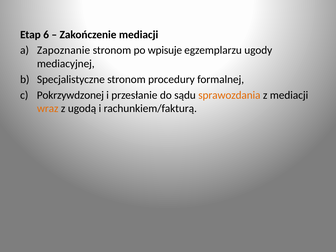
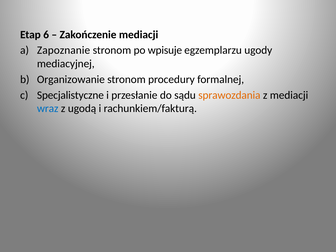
Specjalistyczne: Specjalistyczne -> Organizowanie
Pokrzywdzonej: Pokrzywdzonej -> Specjalistyczne
wraz colour: orange -> blue
